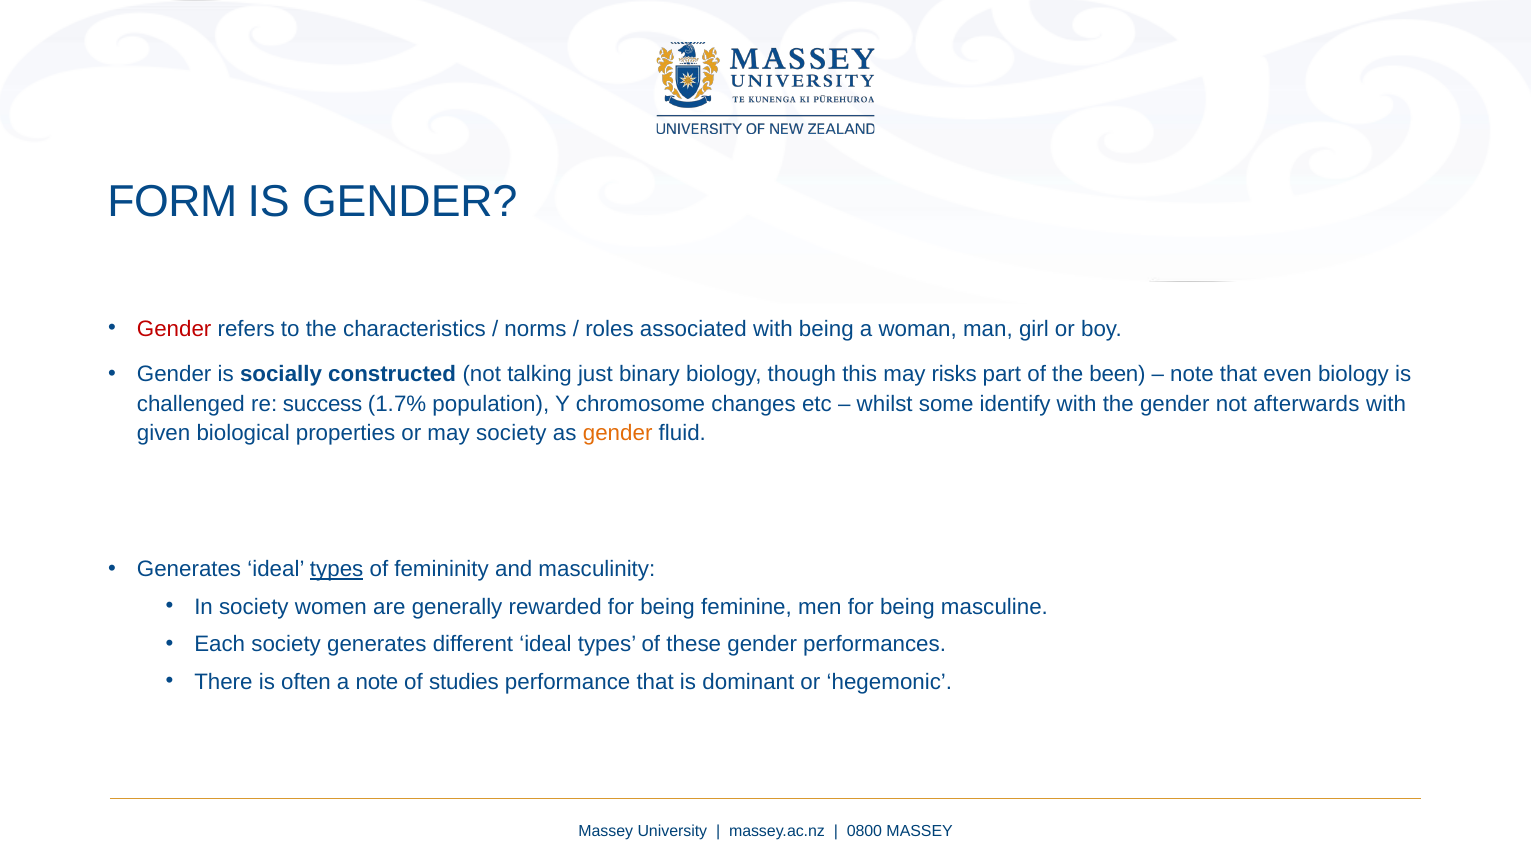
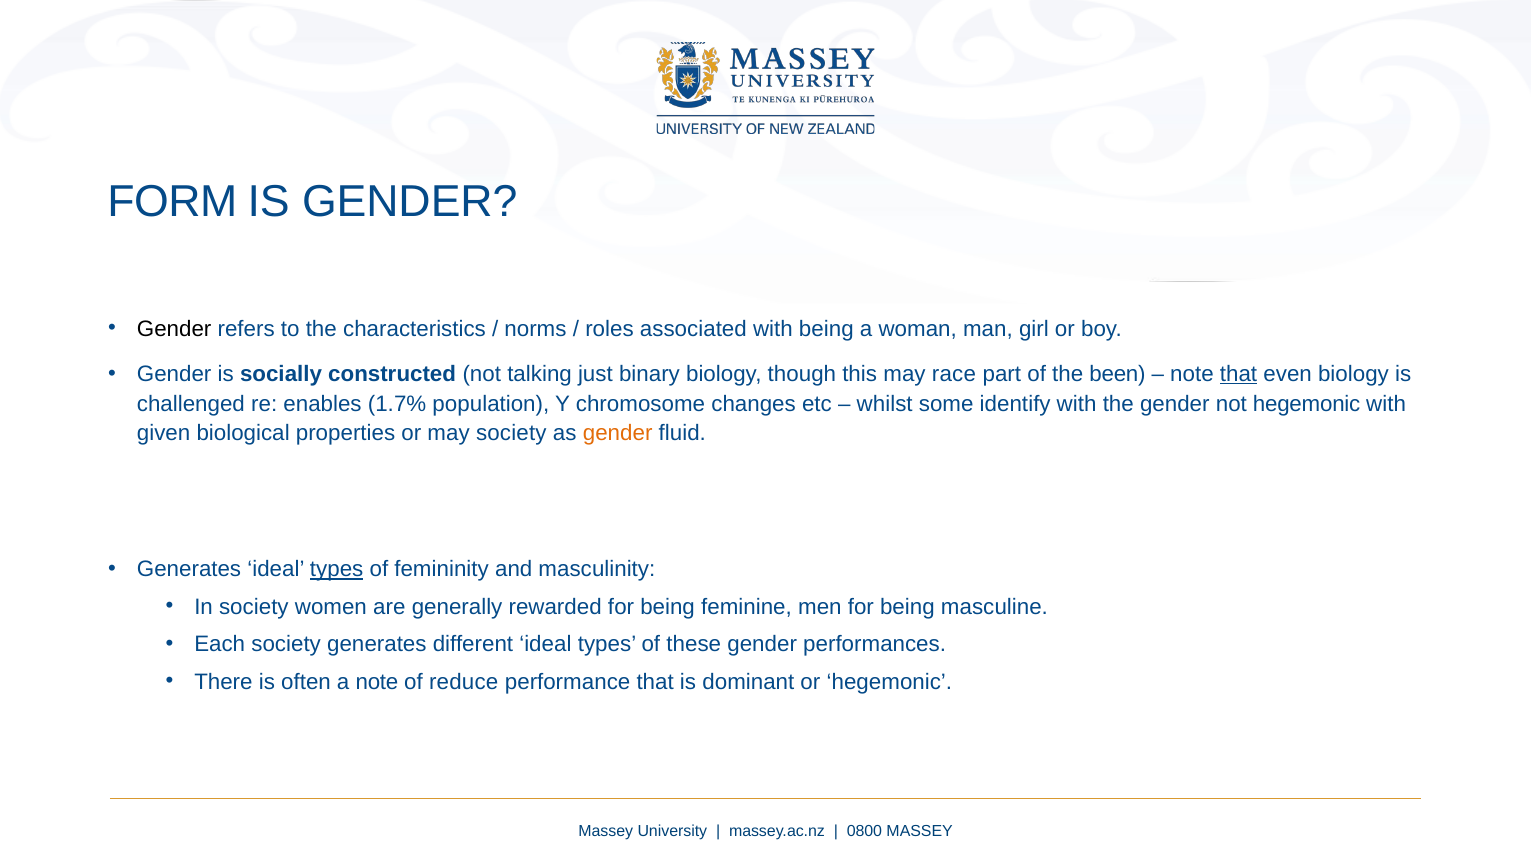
Gender at (174, 329) colour: red -> black
risks: risks -> race
that at (1239, 374) underline: none -> present
success: success -> enables
not afterwards: afterwards -> hegemonic
studies: studies -> reduce
